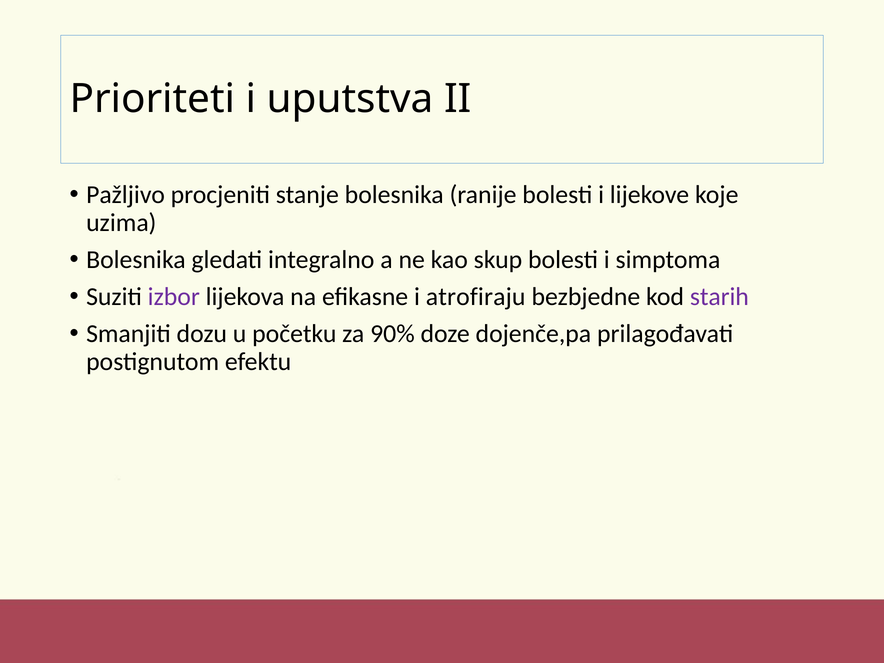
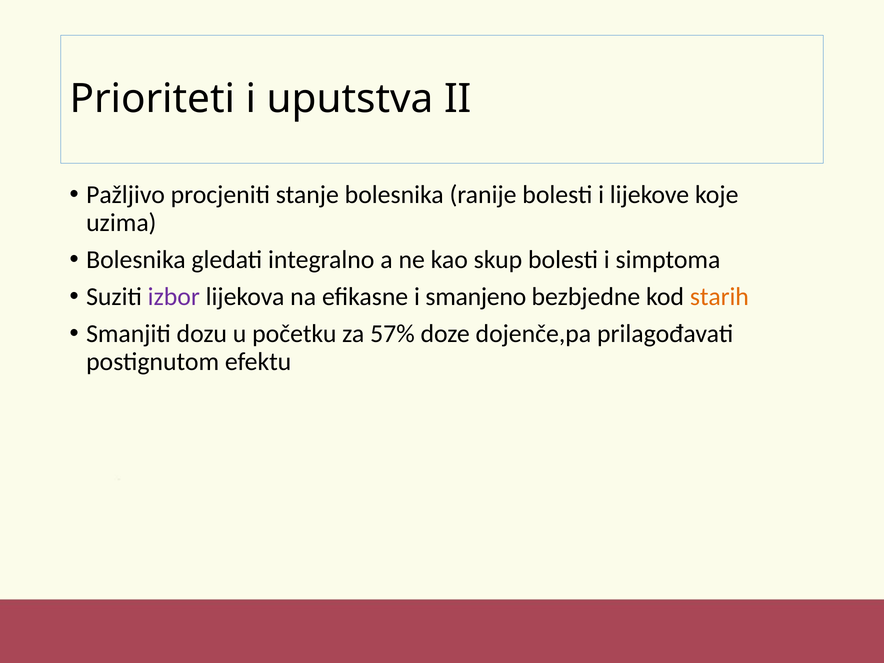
atrofiraju: atrofiraju -> smanjeno
starih colour: purple -> orange
90%: 90% -> 57%
